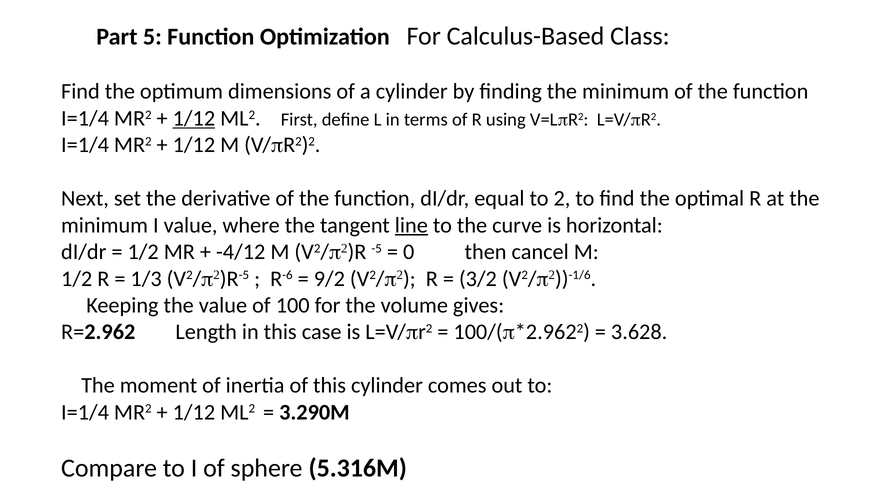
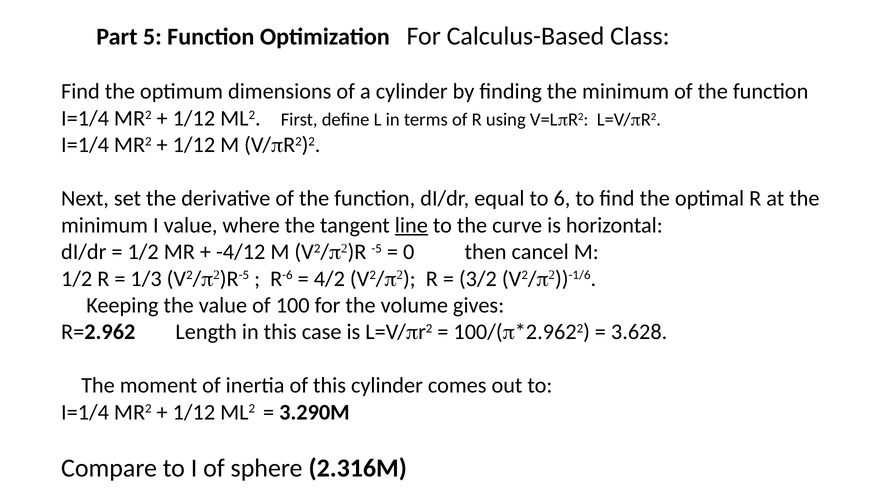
1/12 at (194, 118) underline: present -> none
2: 2 -> 6
9/2: 9/2 -> 4/2
5.316M: 5.316M -> 2.316M
